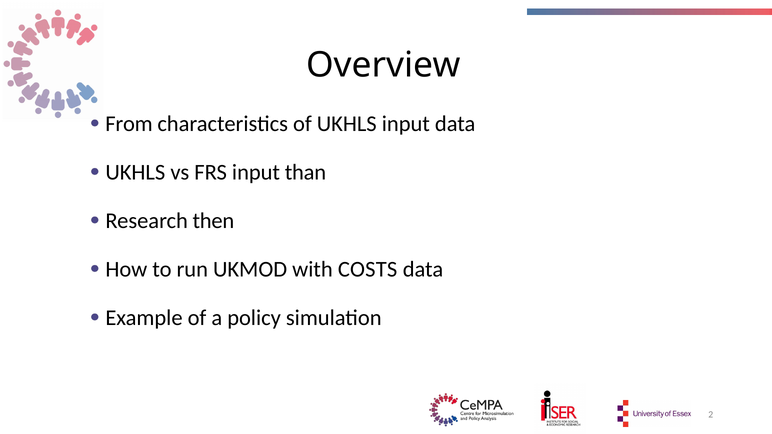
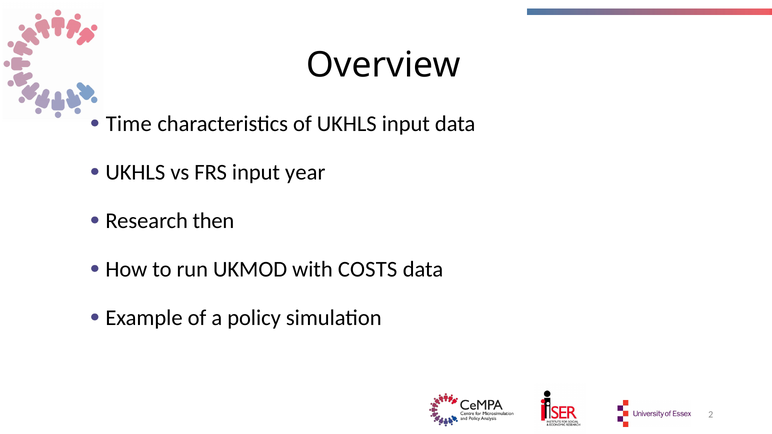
From: From -> Time
than: than -> year
